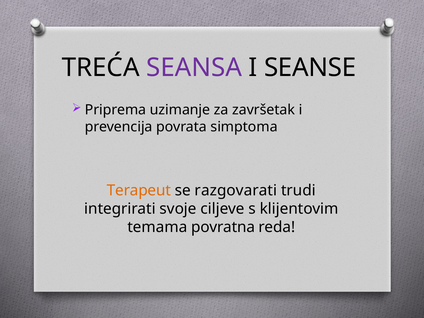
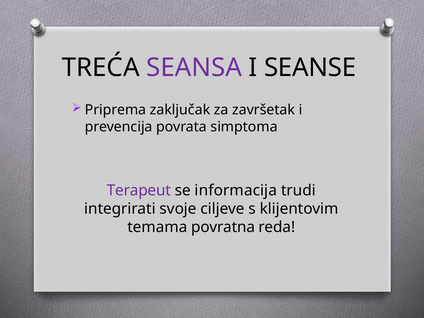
uzimanje: uzimanje -> zaključak
Terapeut colour: orange -> purple
razgovarati: razgovarati -> informacija
